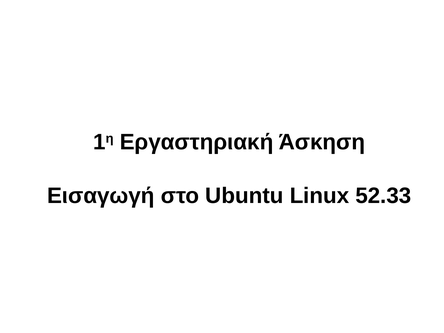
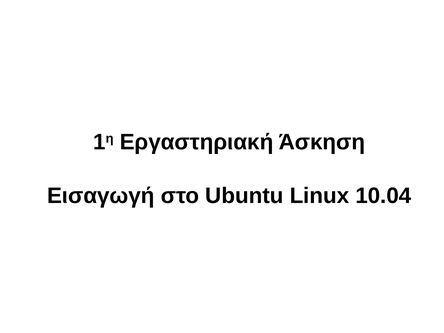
52.33: 52.33 -> 10.04
